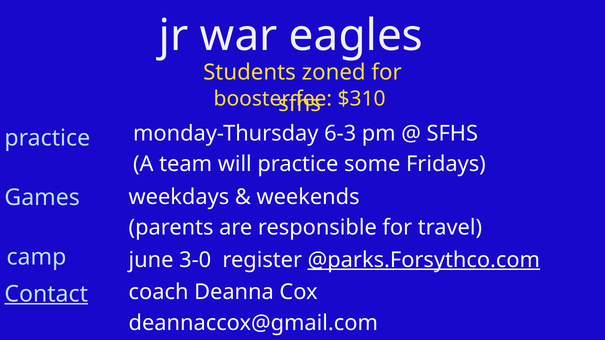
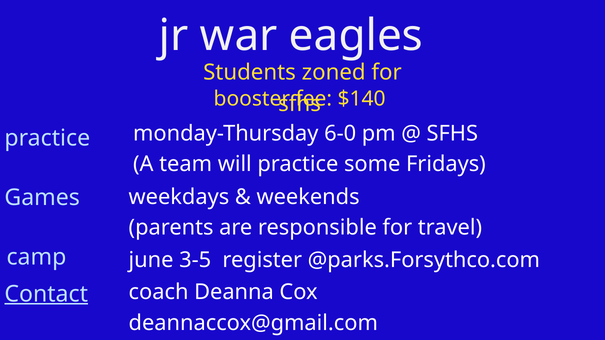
$310: $310 -> $140
6-3: 6-3 -> 6-0
3-0: 3-0 -> 3-5
@parks.Forsythco.com underline: present -> none
